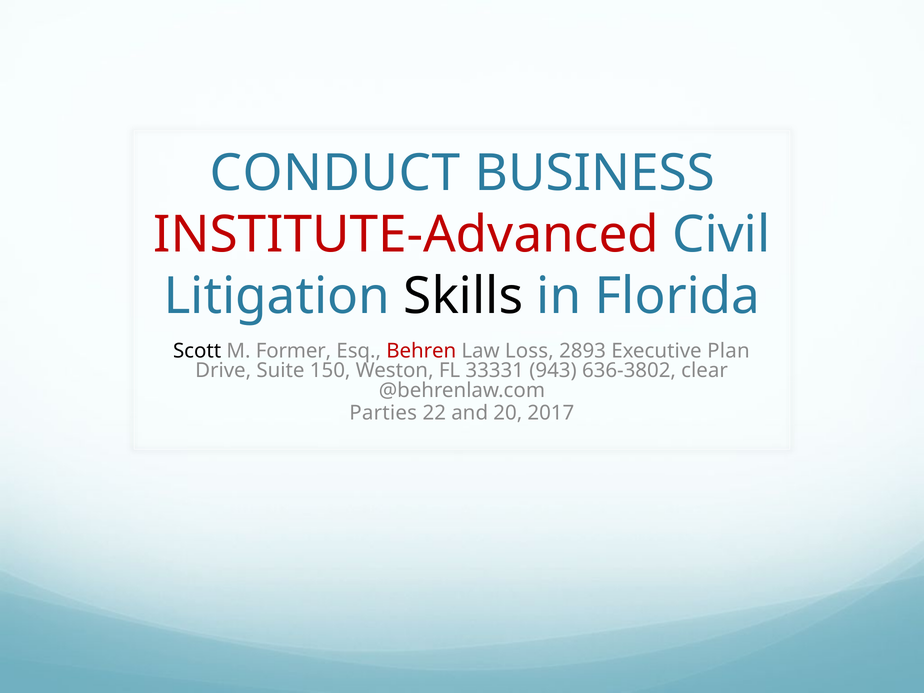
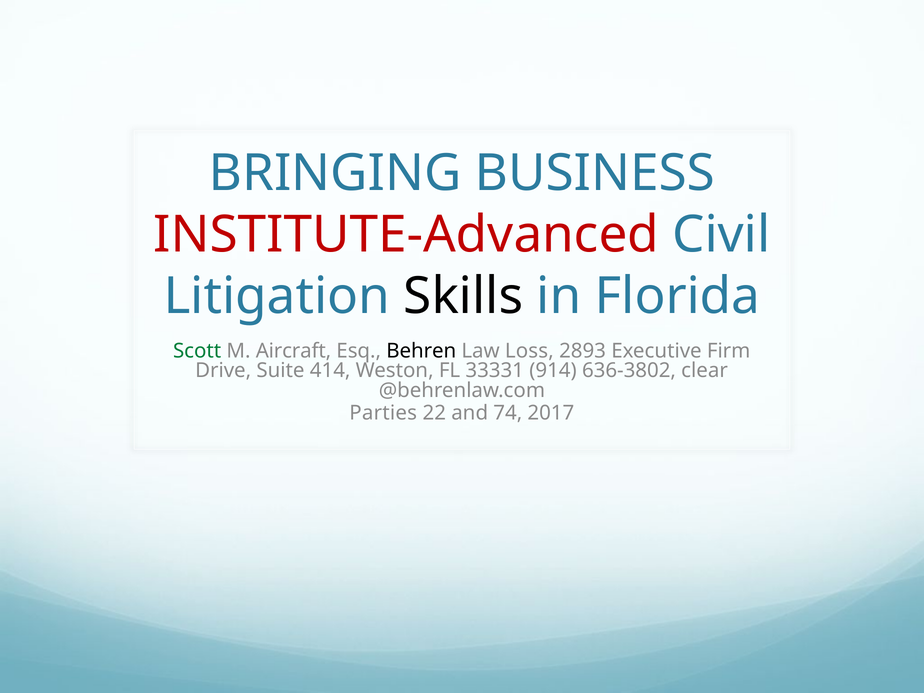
CONDUCT: CONDUCT -> BRINGING
Scott colour: black -> green
Former: Former -> Aircraft
Behren colour: red -> black
Plan: Plan -> Firm
150: 150 -> 414
943: 943 -> 914
20: 20 -> 74
